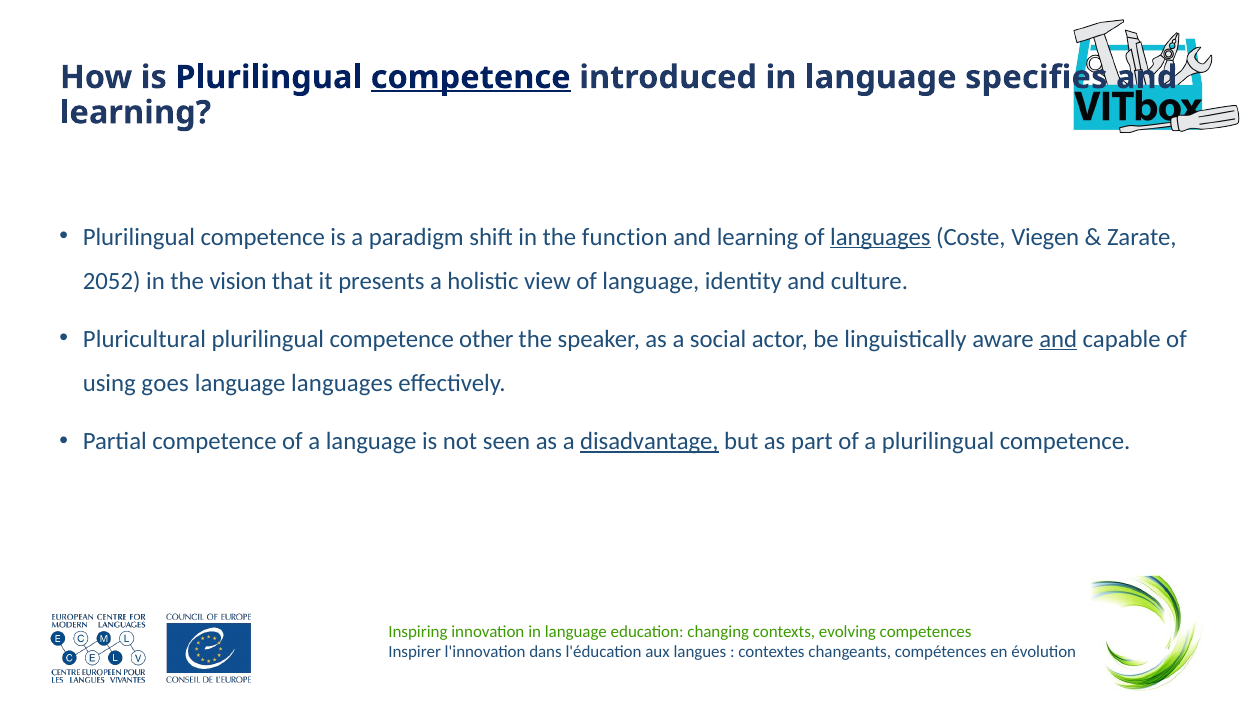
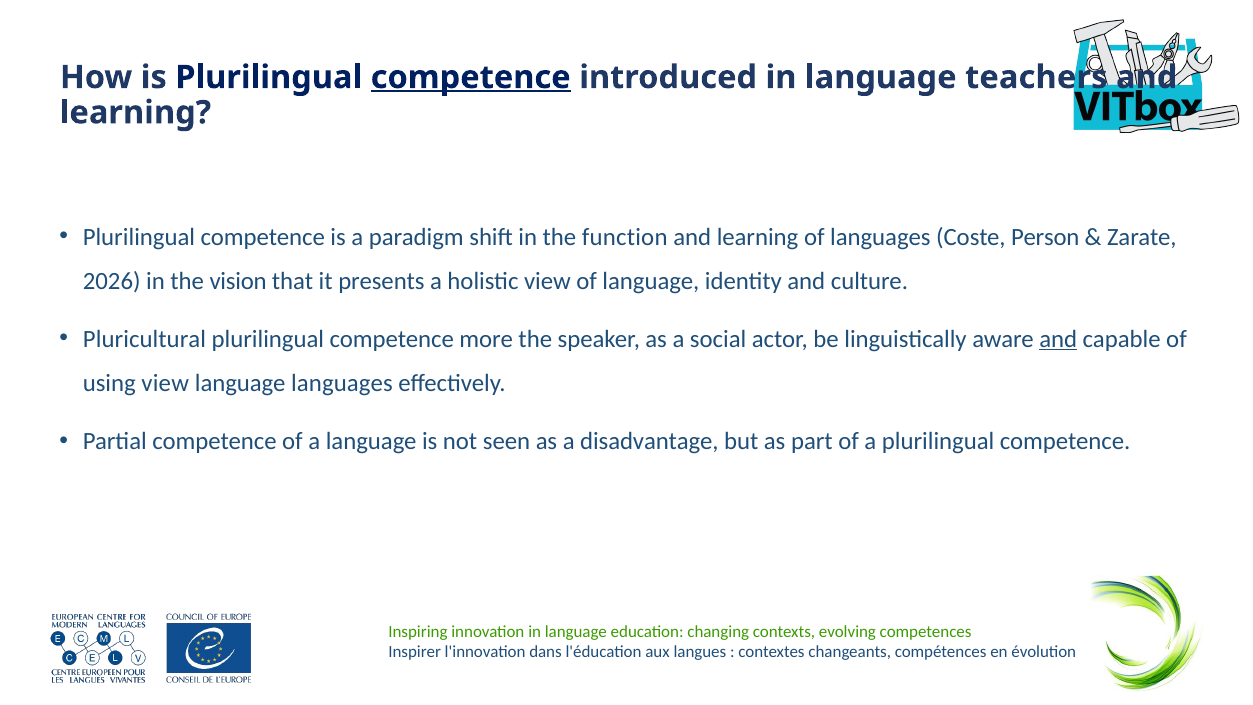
specifies: specifies -> teachers
languages at (880, 237) underline: present -> none
Viegen: Viegen -> Person
2052: 2052 -> 2026
other: other -> more
using goes: goes -> view
disadvantage underline: present -> none
